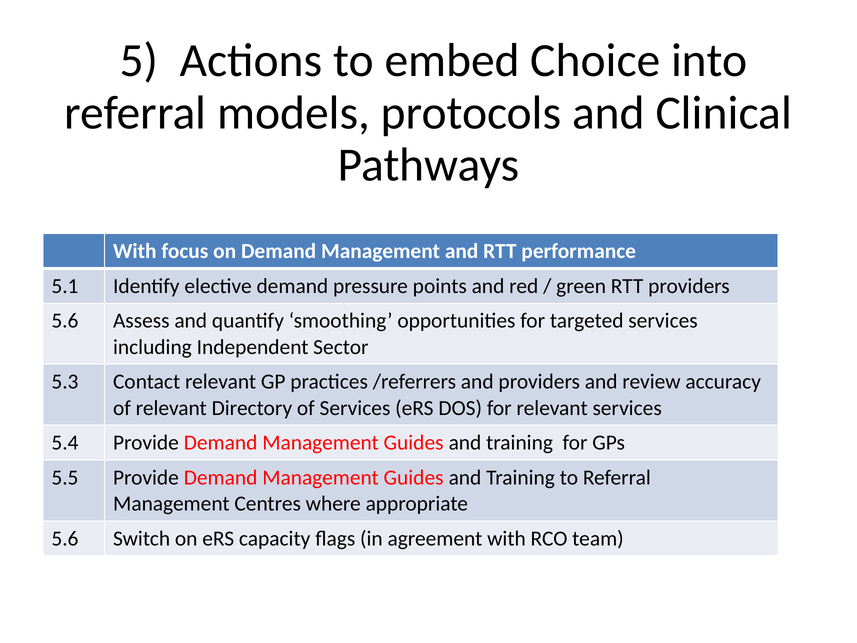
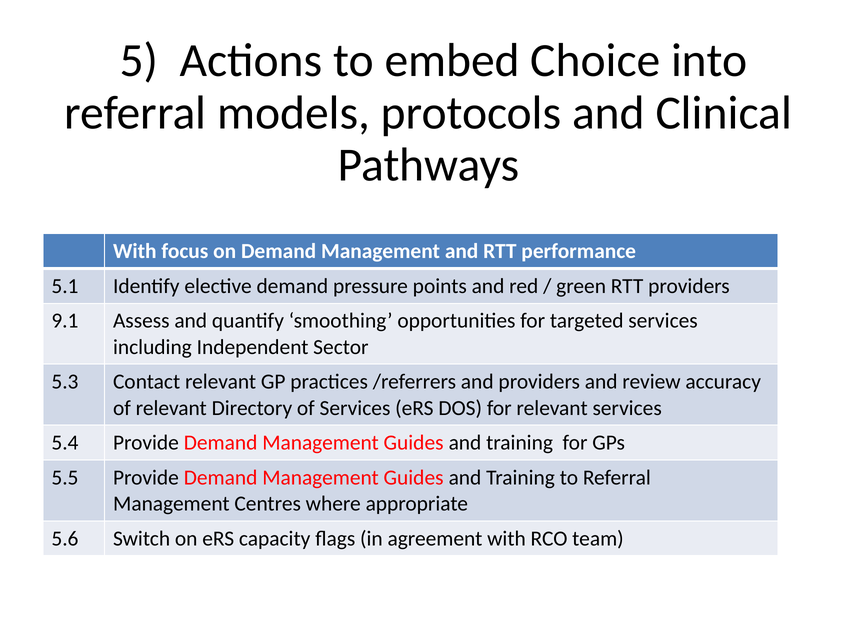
5.6 at (65, 321): 5.6 -> 9.1
